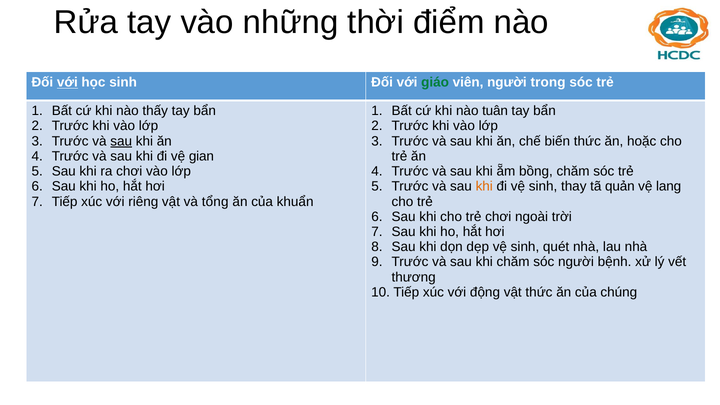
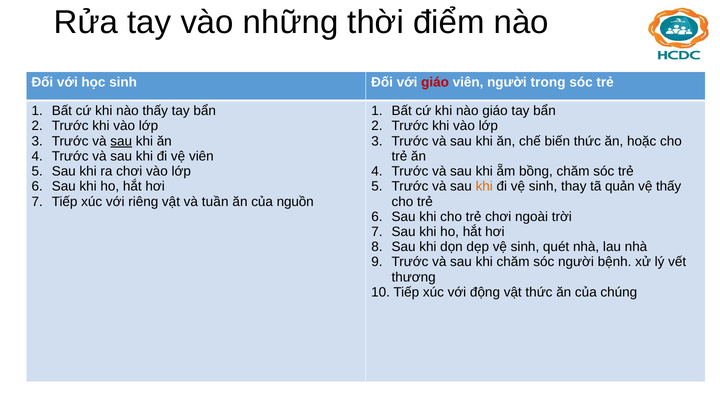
với at (67, 82) underline: present -> none
giáo at (435, 82) colour: green -> red
nào tuân: tuân -> giáo
vệ gian: gian -> viên
vệ lang: lang -> thấy
tổng: tổng -> tuần
khuẩn: khuẩn -> nguồn
